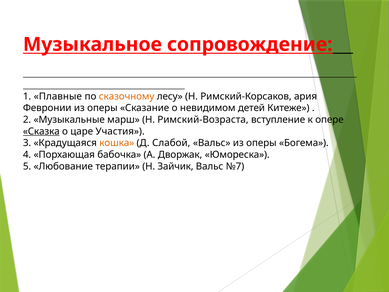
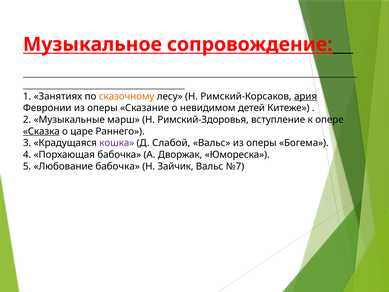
Плавные: Плавные -> Занятиях
ария underline: none -> present
Римский-Возраста: Римский-Возраста -> Римский-Здоровья
Участия: Участия -> Раннего
кошка colour: orange -> purple
Любование терапии: терапии -> бабочка
